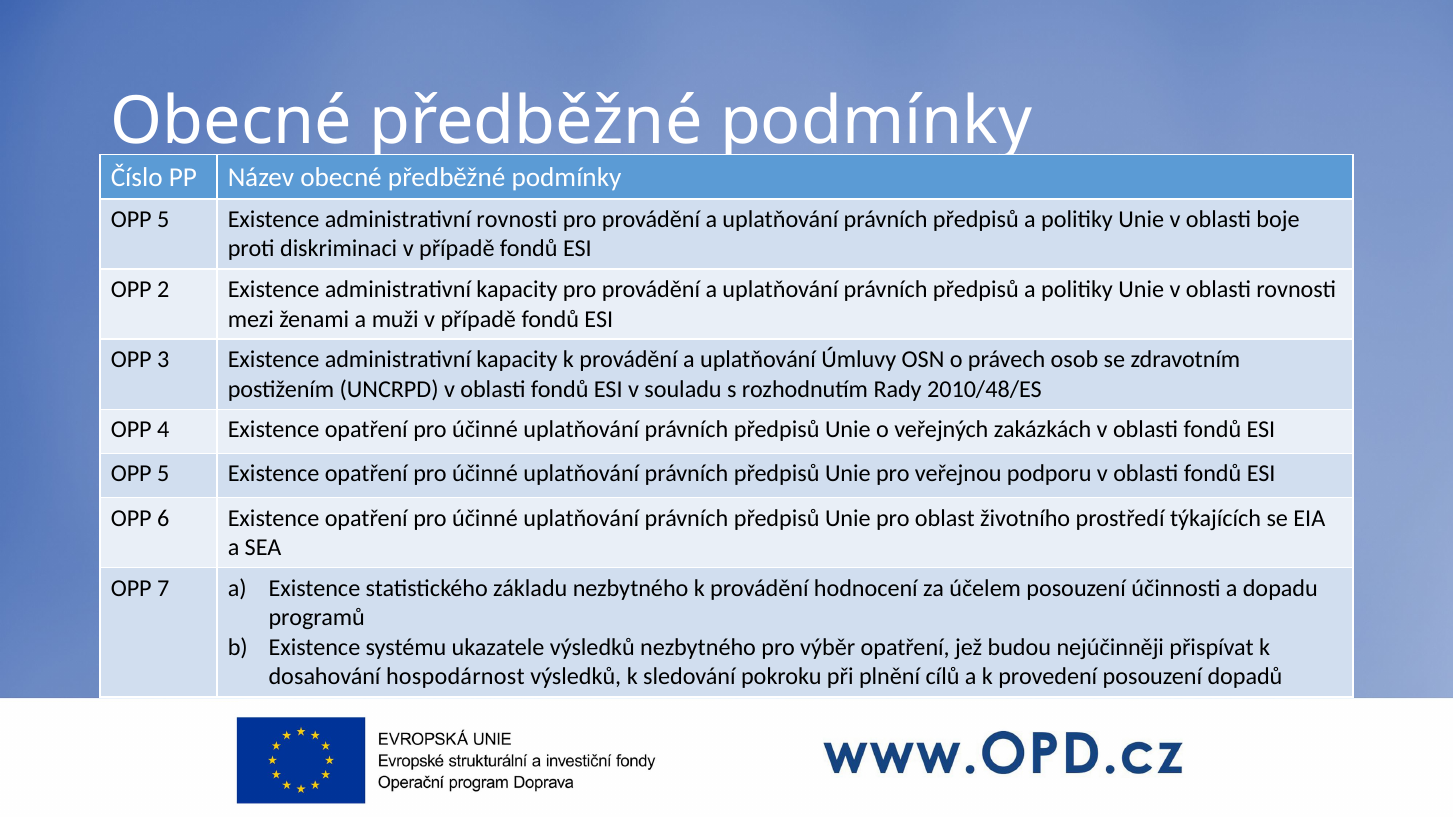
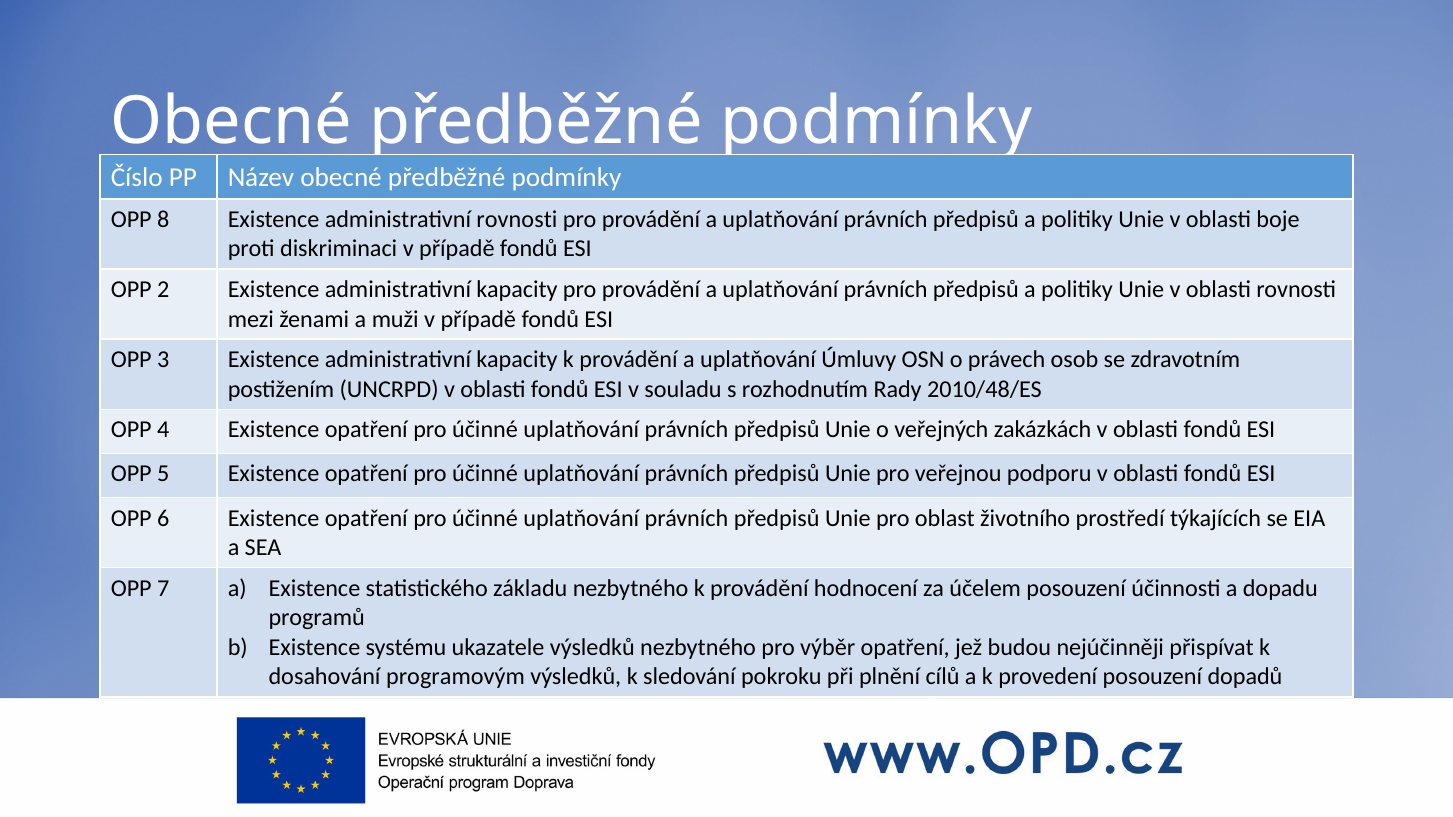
5 at (163, 219): 5 -> 8
hospodárnost: hospodárnost -> programovým
